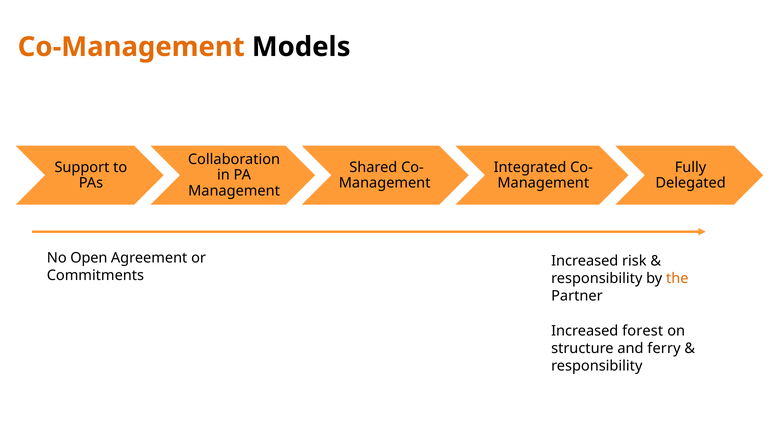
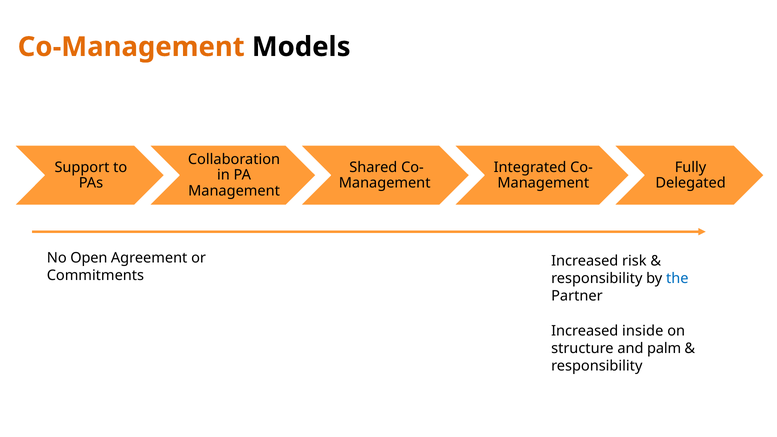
the colour: orange -> blue
forest: forest -> inside
ferry: ferry -> palm
